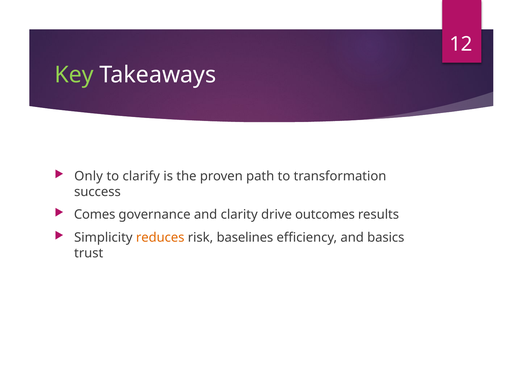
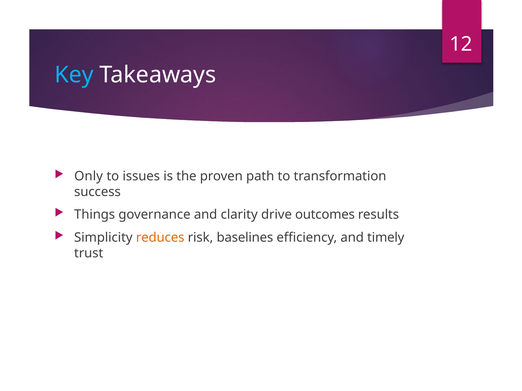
Key colour: light green -> light blue
clarify: clarify -> issues
Comes: Comes -> Things
basics: basics -> timely
